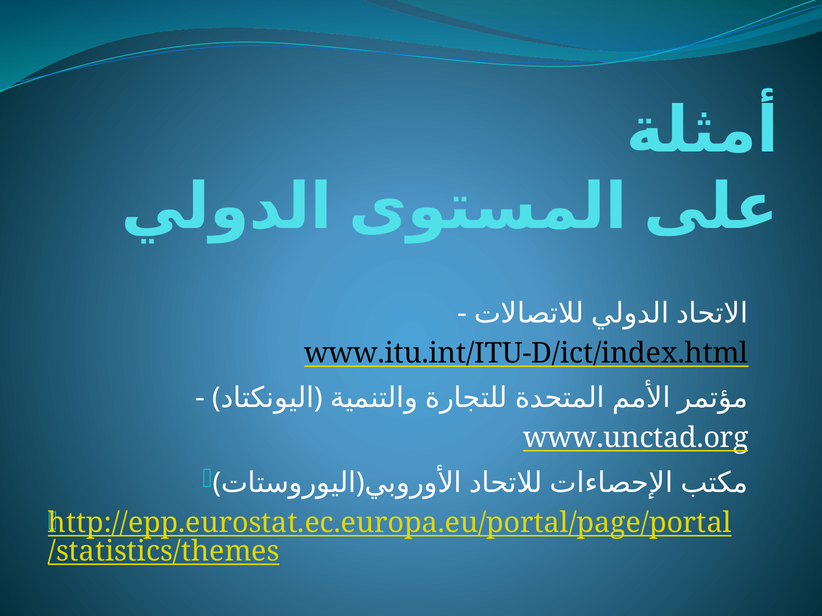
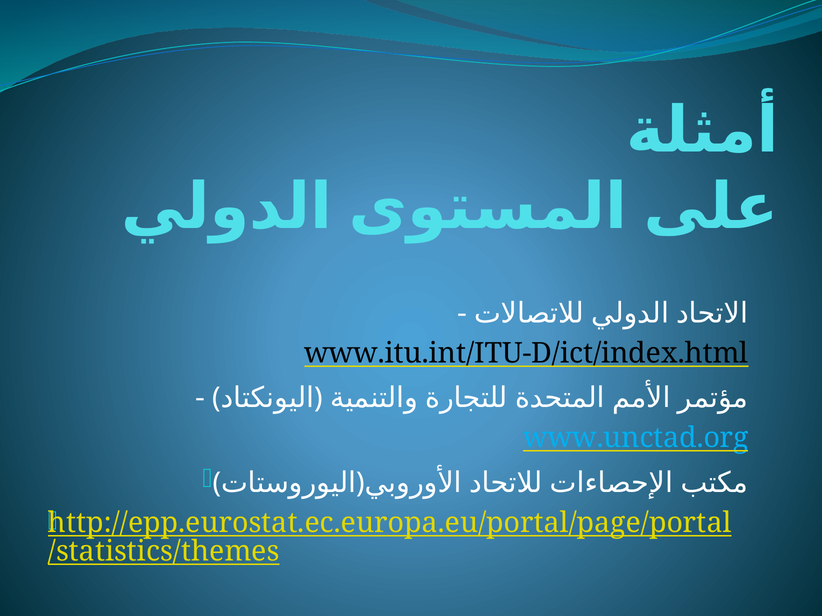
www.unctad.org colour: white -> light blue
